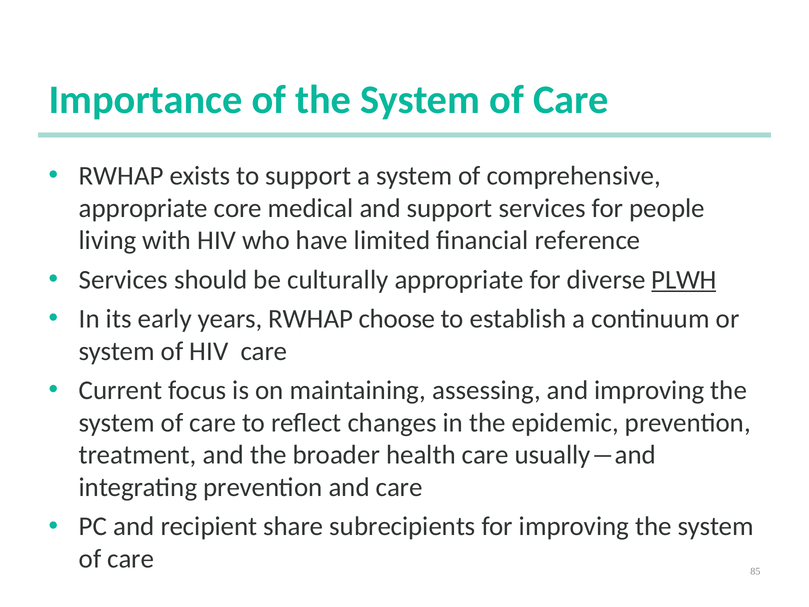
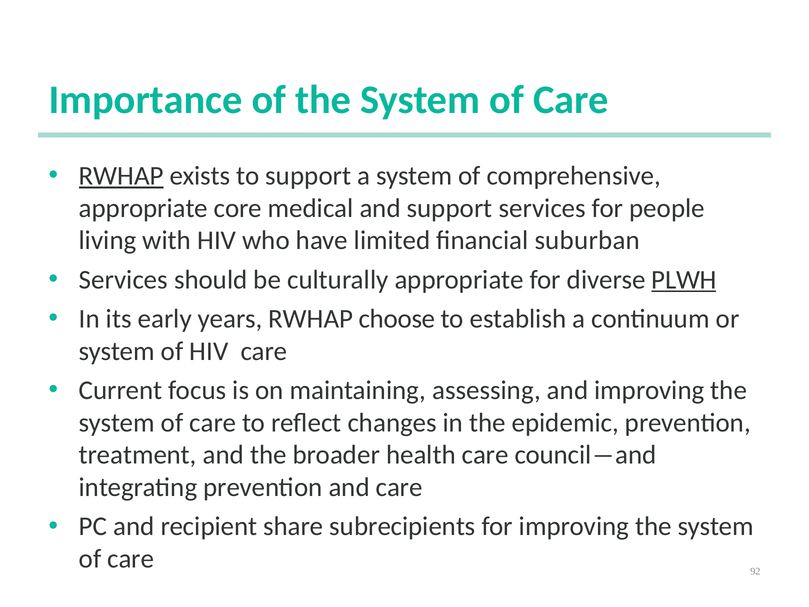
RWHAP at (121, 176) underline: none -> present
reference: reference -> suburban
usually―and: usually―and -> council―and
85: 85 -> 92
